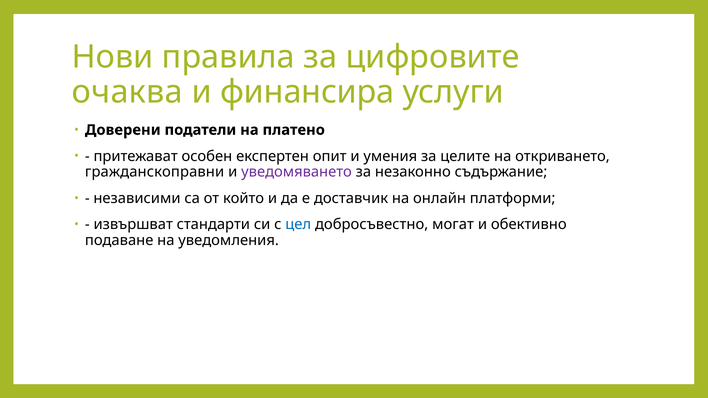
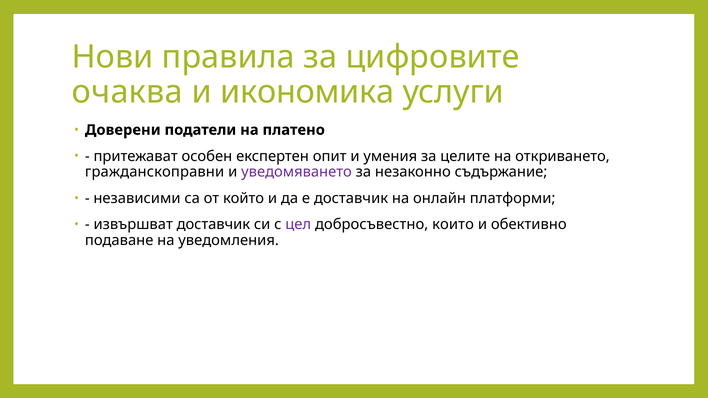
финансира: финансира -> икономика
извършват стандарти: стандарти -> доставчик
цел colour: blue -> purple
могат: могат -> които
